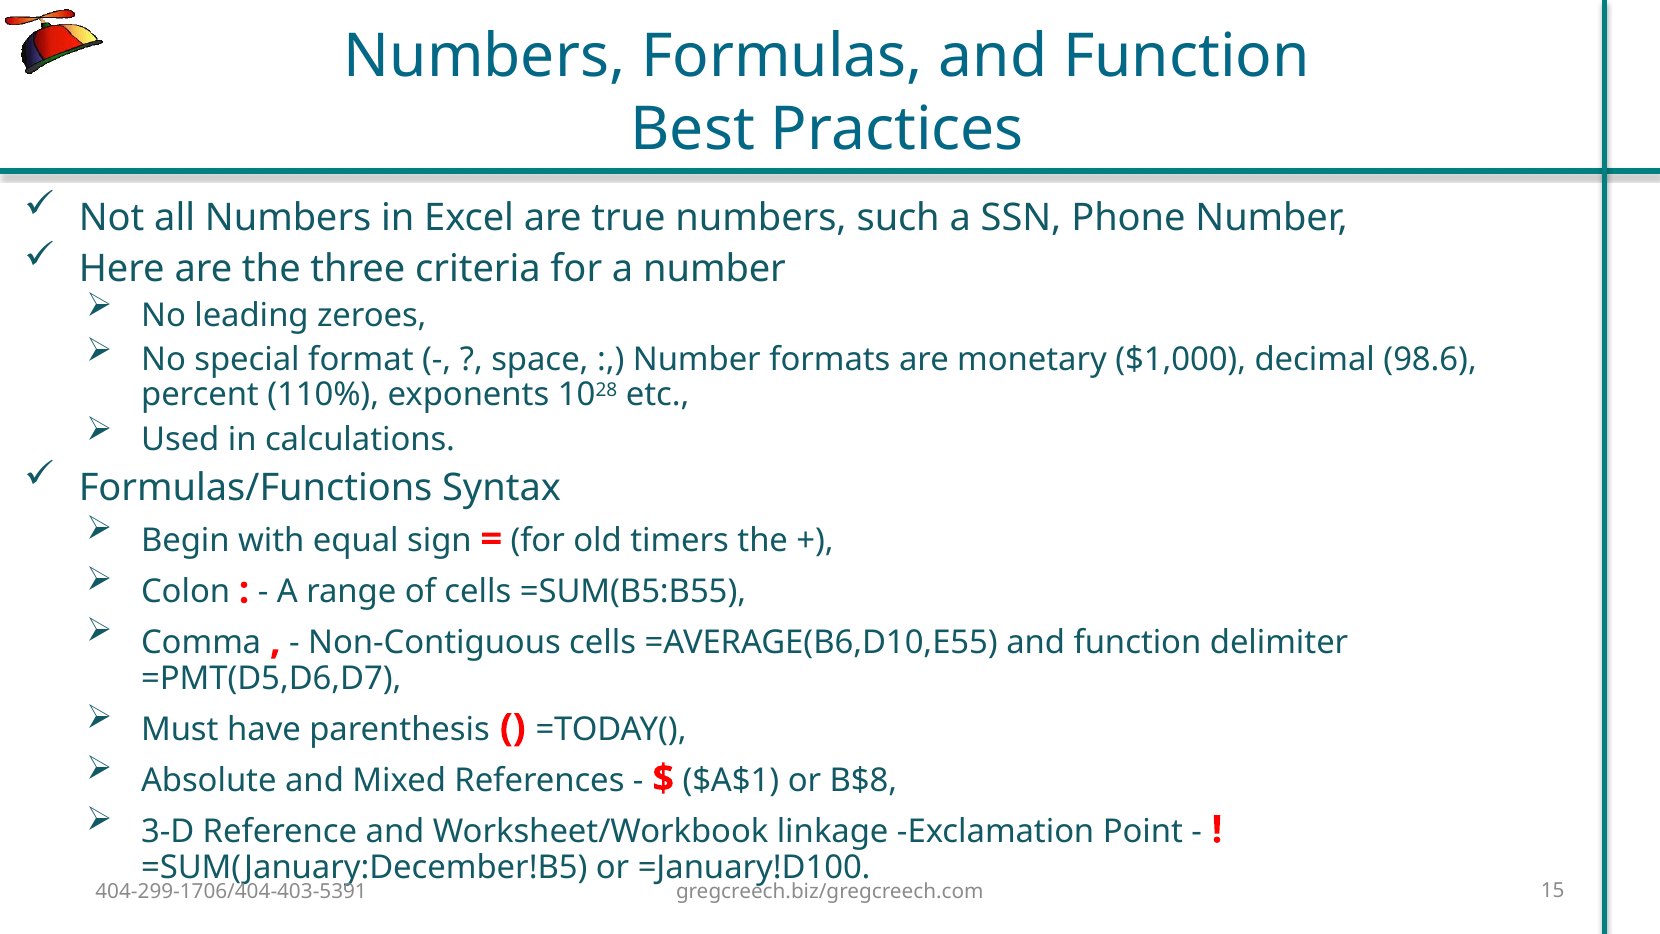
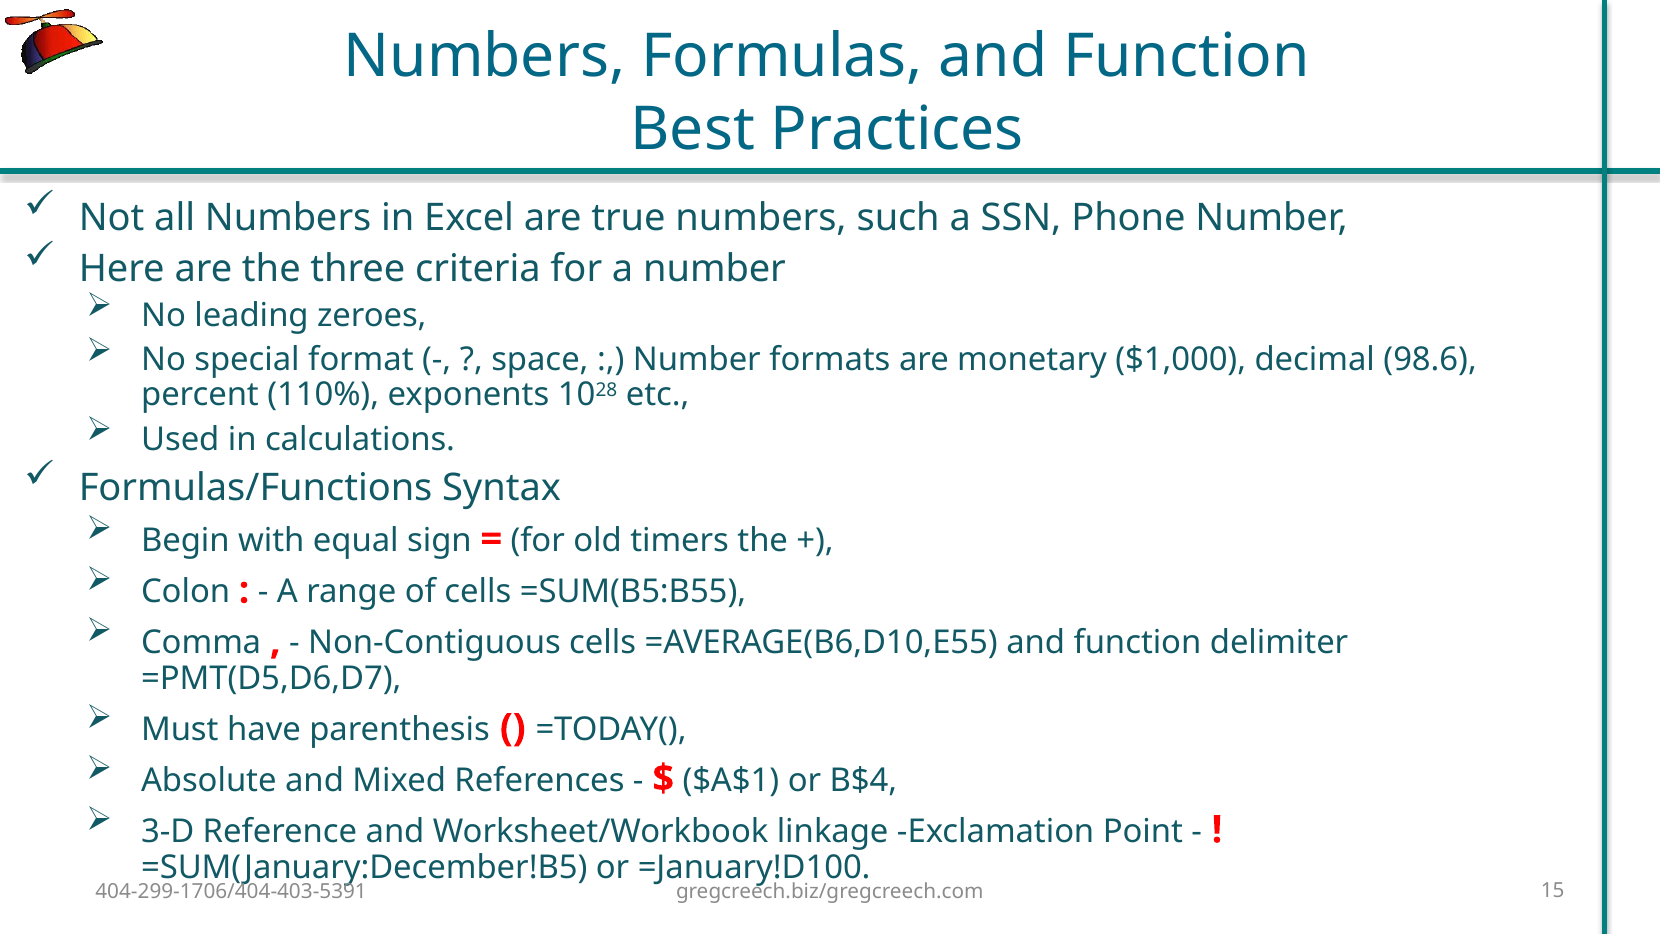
B$8: B$8 -> B$4
